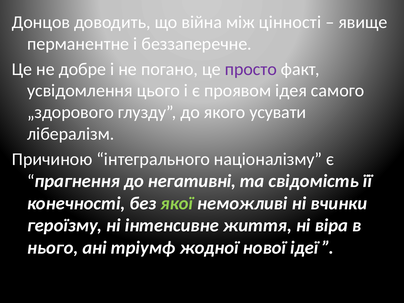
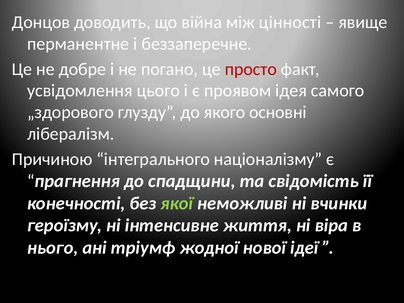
просто colour: purple -> red
усувати: усувати -> основні
негативні: негативні -> спадщини
